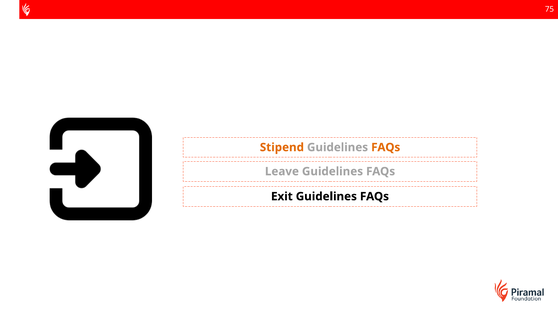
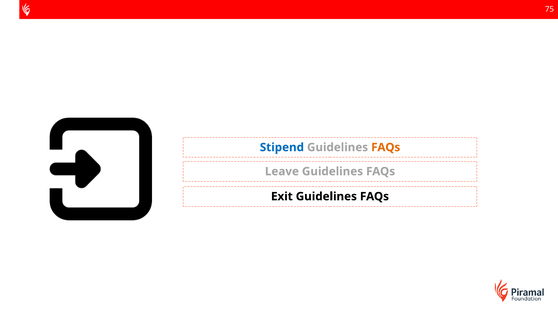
Stipend colour: orange -> blue
